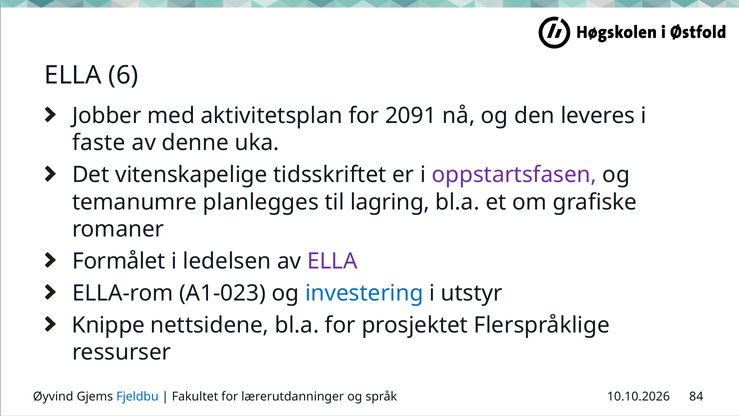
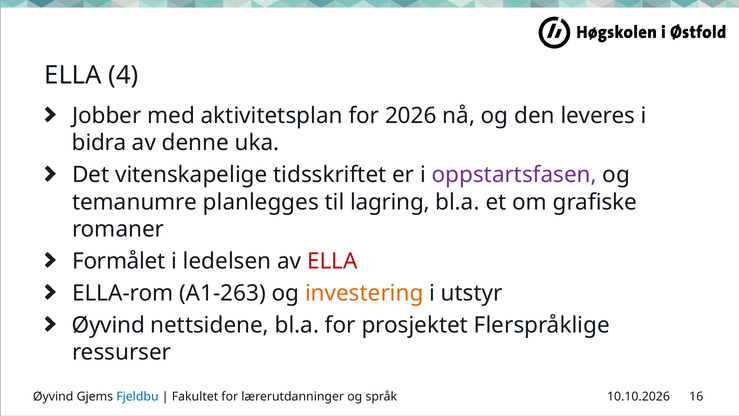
6: 6 -> 4
2091: 2091 -> 2026
faste: faste -> bidra
ELLA at (332, 261) colour: purple -> red
A1-023: A1-023 -> A1-263
investering colour: blue -> orange
Knippe at (108, 325): Knippe -> Øyvind
84: 84 -> 16
